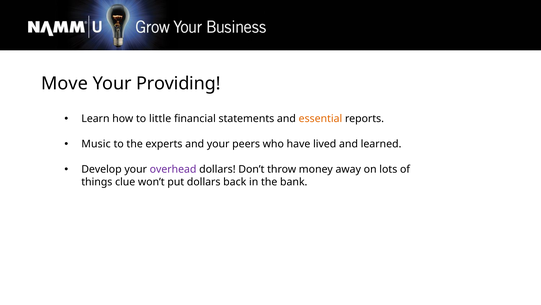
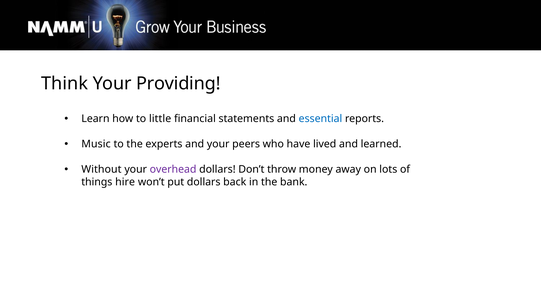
Move: Move -> Think
essential colour: orange -> blue
Develop: Develop -> Without
clue: clue -> hire
